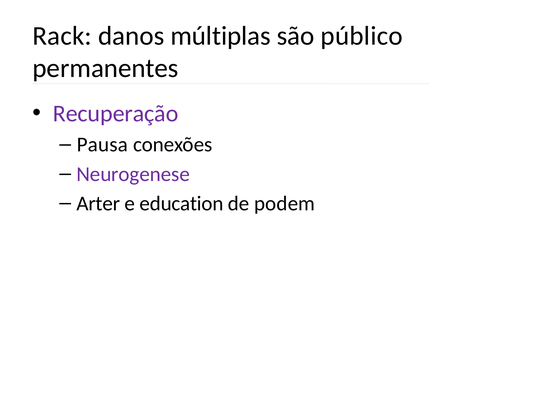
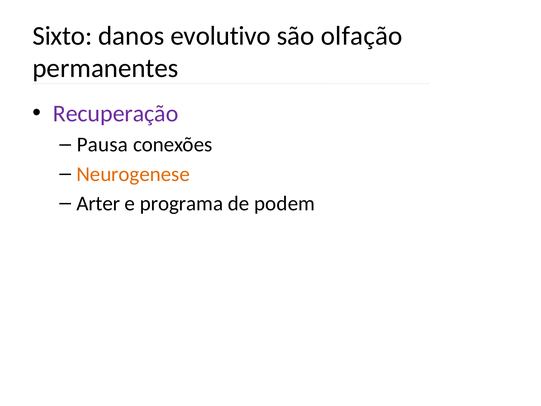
Rack: Rack -> Sixto
múltiplas: múltiplas -> evolutivo
público: público -> olfação
Neurogenese colour: purple -> orange
education: education -> programa
